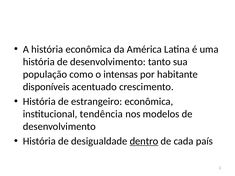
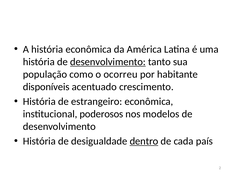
desenvolvimento at (108, 62) underline: none -> present
intensas: intensas -> ocorreu
tendência: tendência -> poderosos
